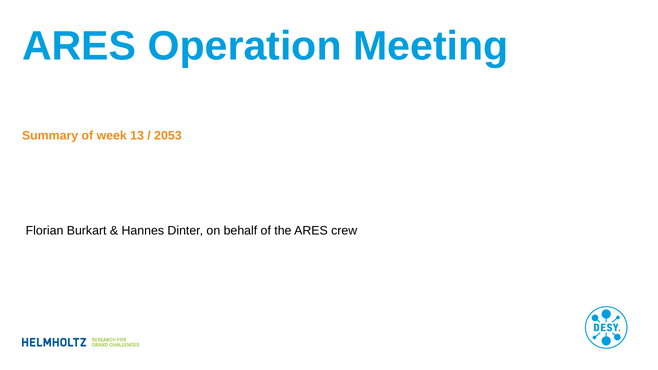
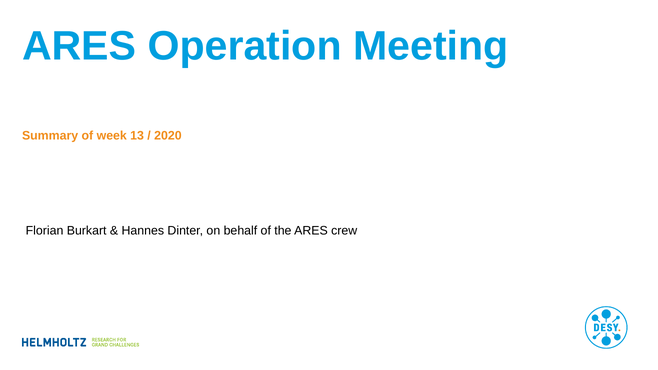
2053: 2053 -> 2020
